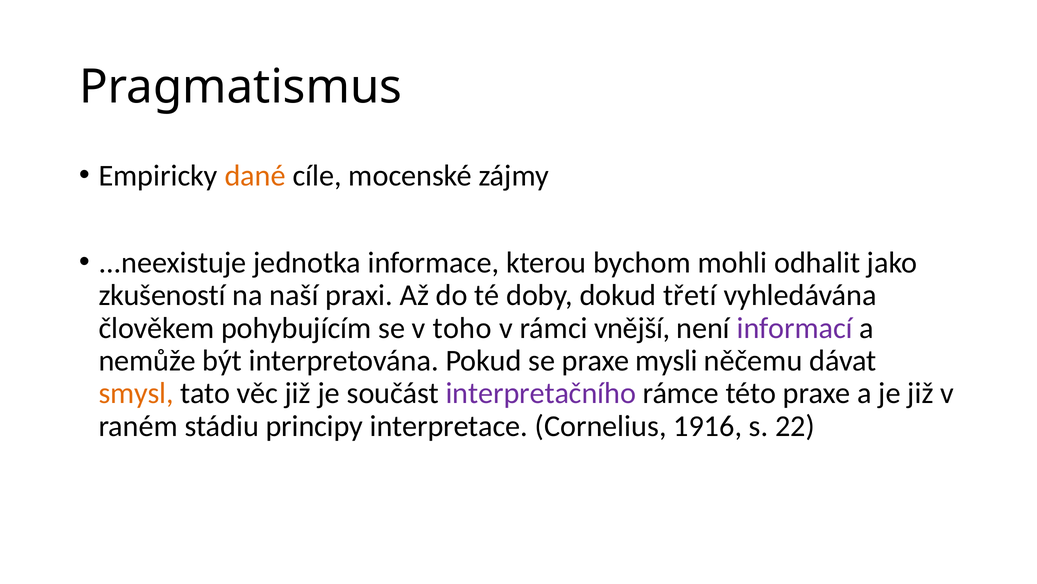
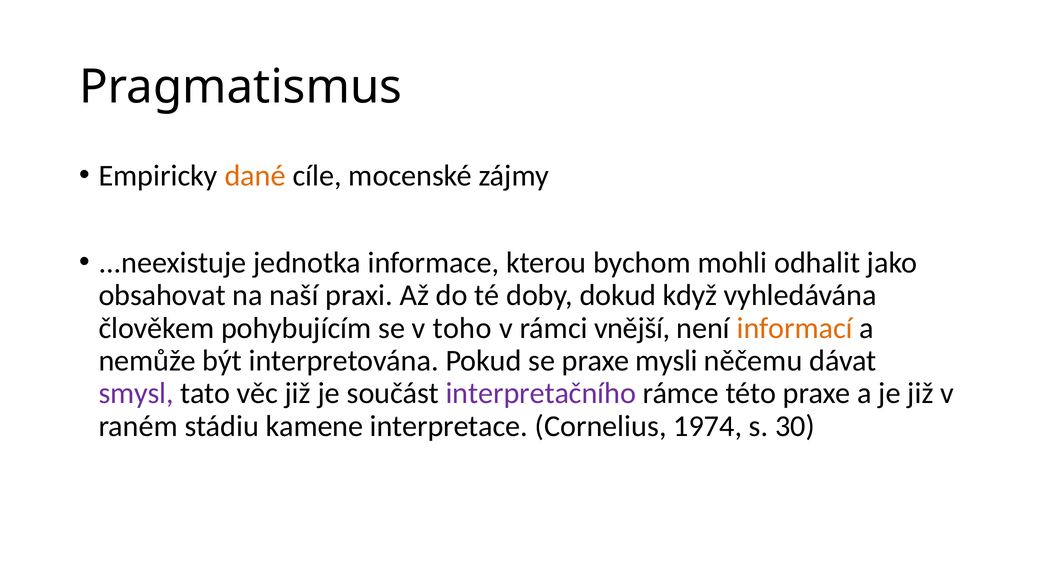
zkušeností: zkušeností -> obsahovat
třetí: třetí -> když
informací colour: purple -> orange
smysl colour: orange -> purple
principy: principy -> kamene
1916: 1916 -> 1974
22: 22 -> 30
